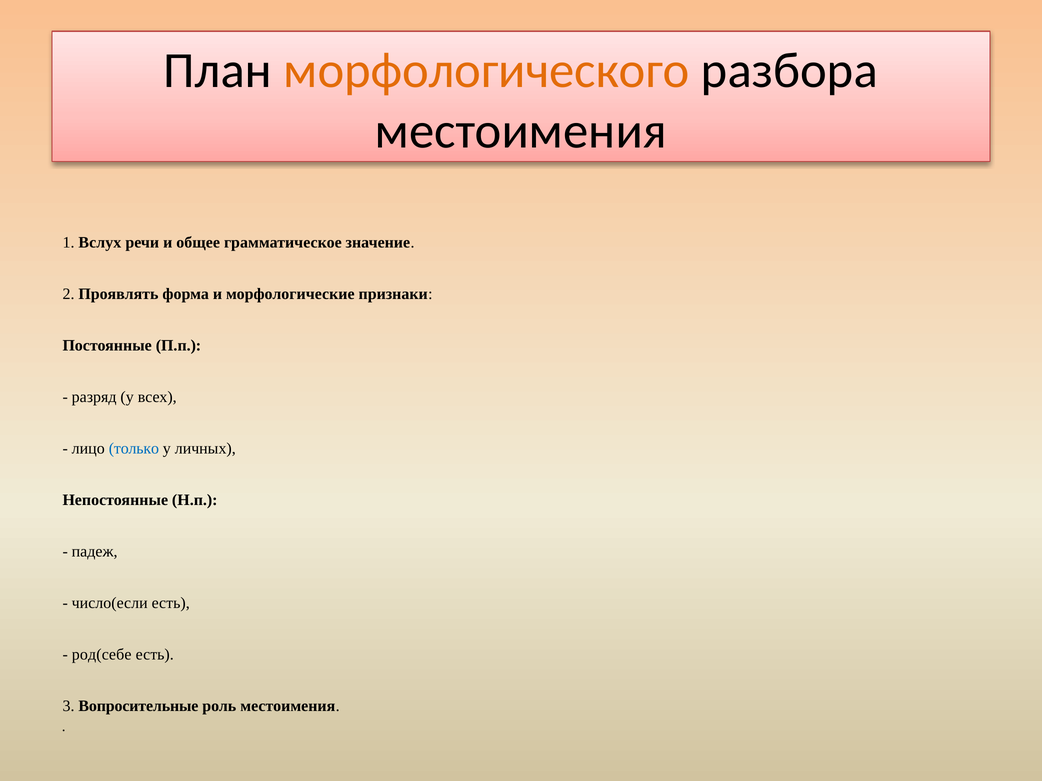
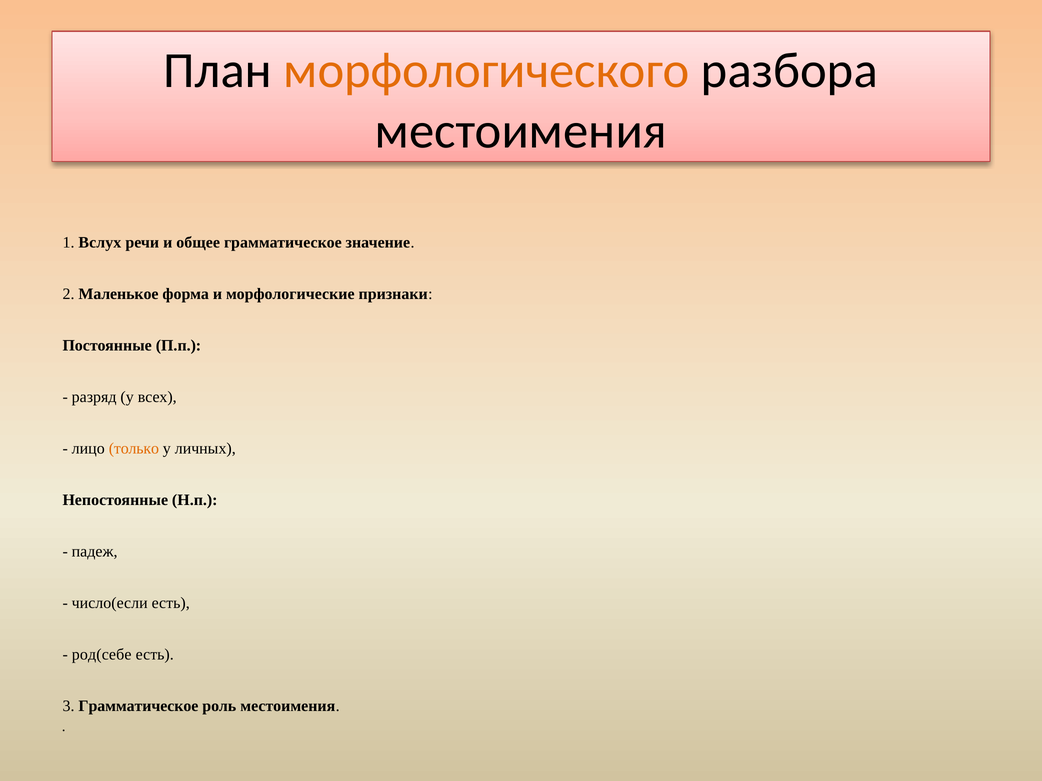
Проявлять: Проявлять -> Маленькое
только colour: blue -> orange
3 Вопросительные: Вопросительные -> Грамматическое
